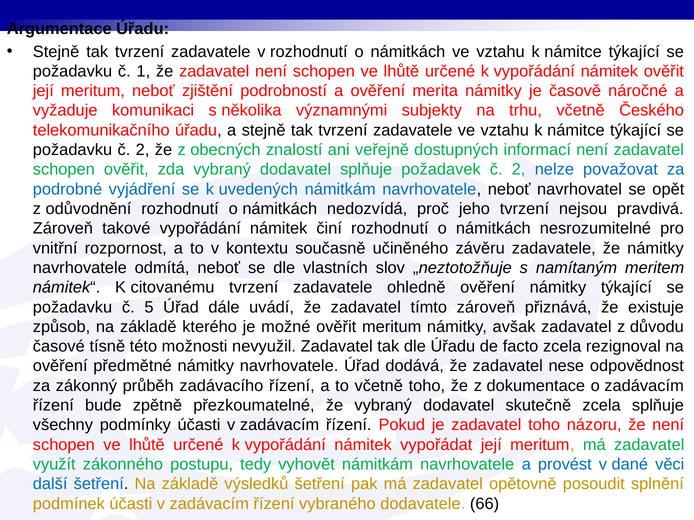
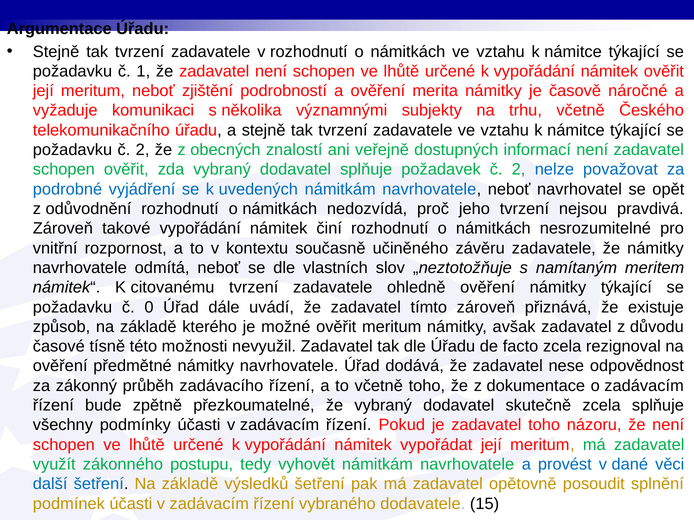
5: 5 -> 0
66: 66 -> 15
